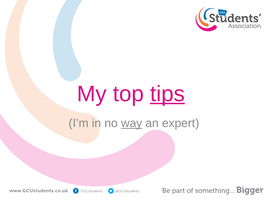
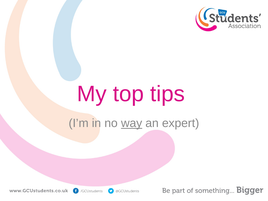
tips underline: present -> none
